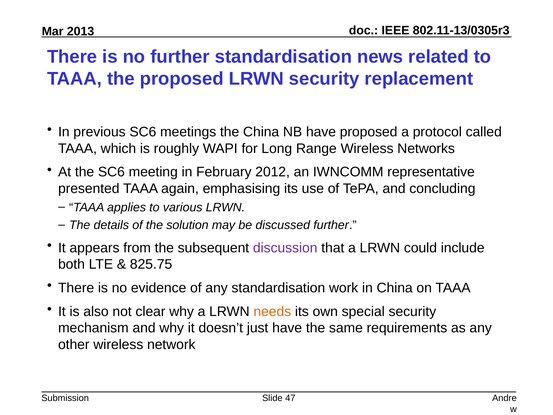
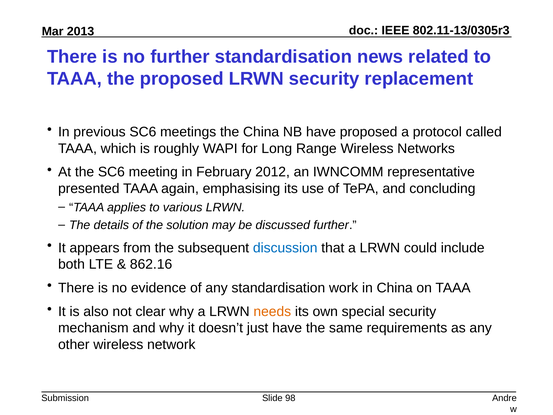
discussion colour: purple -> blue
825.75: 825.75 -> 862.16
47: 47 -> 98
